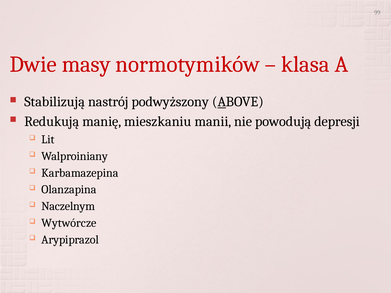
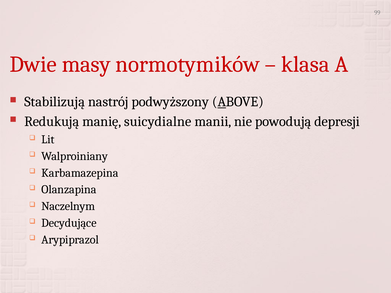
mieszkaniu: mieszkaniu -> suicydialne
Wytwórcze: Wytwórcze -> Decydujące
